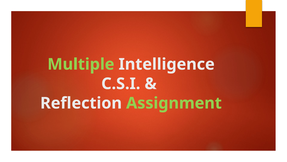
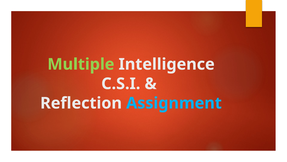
Assignment colour: light green -> light blue
